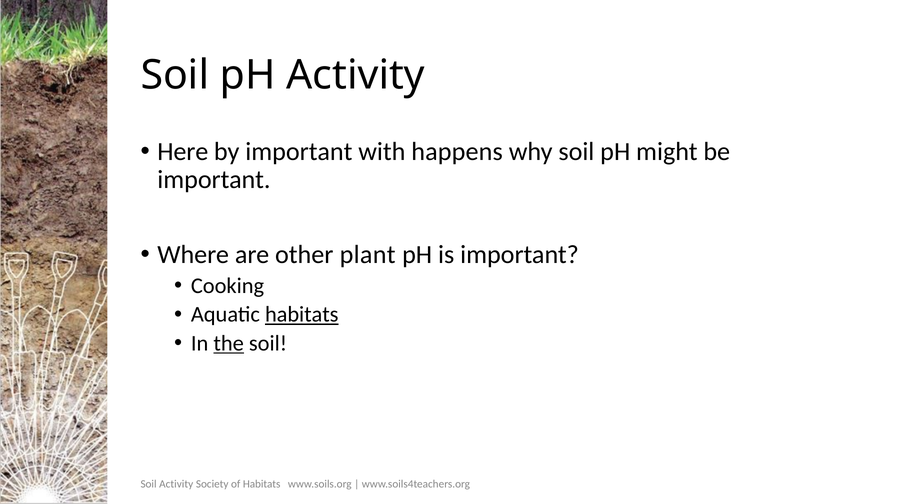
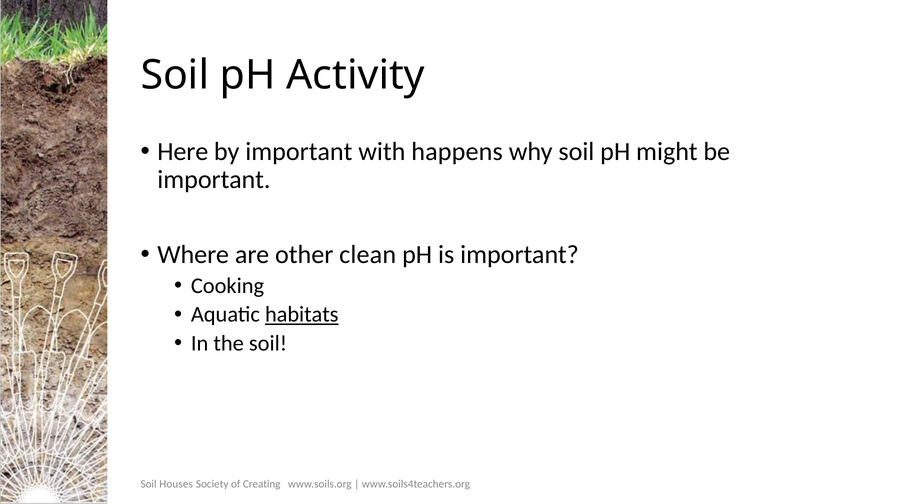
plant: plant -> clean
the underline: present -> none
Soil Activity: Activity -> Houses
of Habitats: Habitats -> Creating
